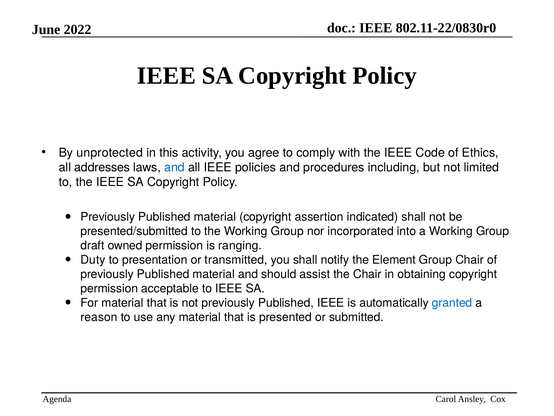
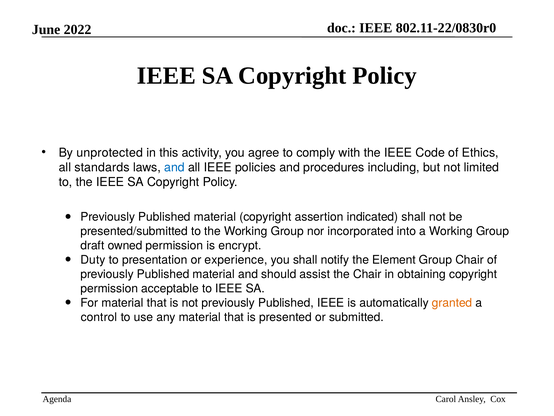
addresses: addresses -> standards
ranging: ranging -> encrypt
transmitted: transmitted -> experience
granted colour: blue -> orange
reason: reason -> control
